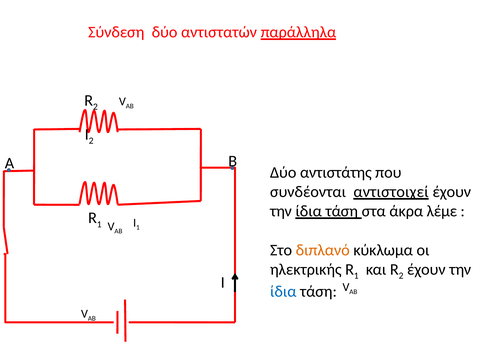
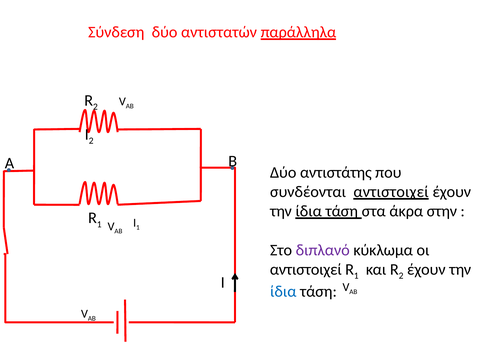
λέμε: λέμε -> στην
διπλανό colour: orange -> purple
ηλεκτρικής at (306, 269): ηλεκτρικής -> αντιστοιχεί
